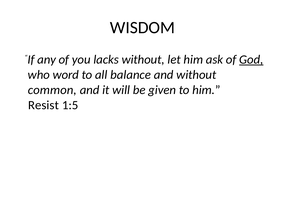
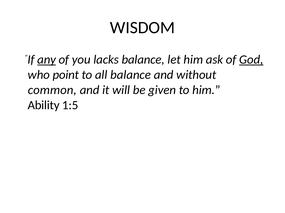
any underline: none -> present
lacks without: without -> balance
word: word -> point
Resist: Resist -> Ability
